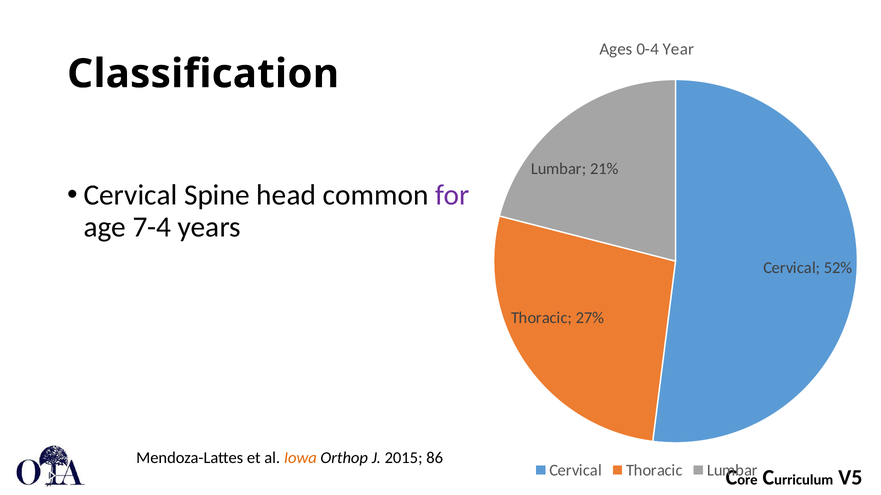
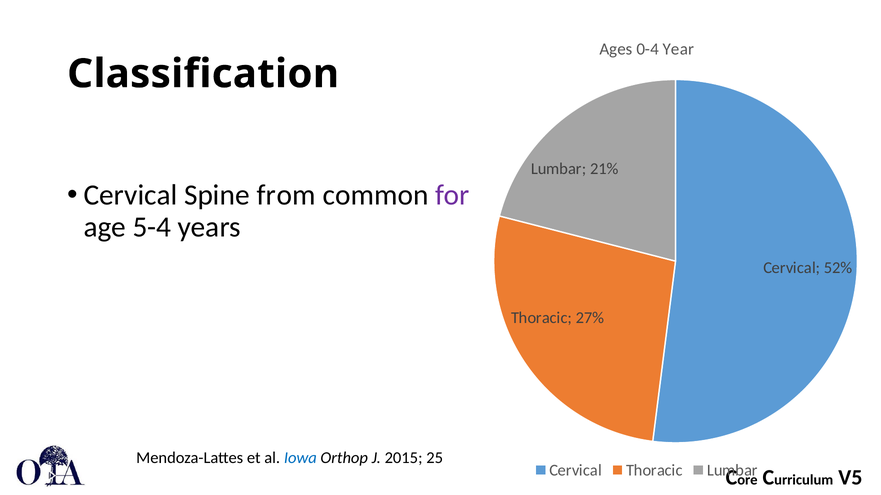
head: head -> from
7-4: 7-4 -> 5-4
Iowa colour: orange -> blue
86: 86 -> 25
